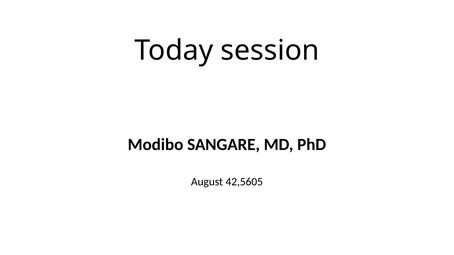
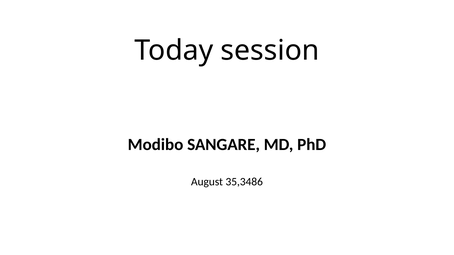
42,5605: 42,5605 -> 35,3486
